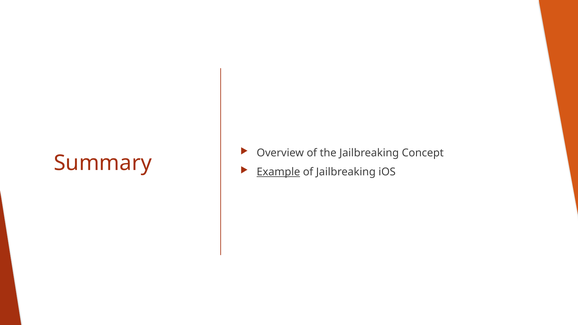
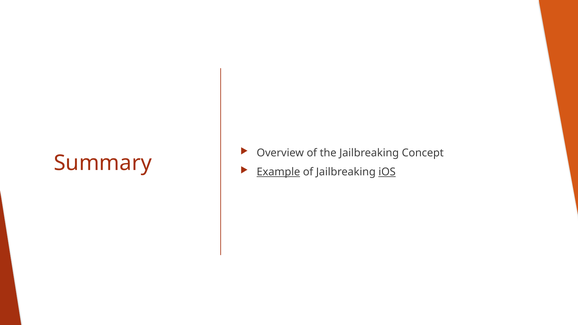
iOS underline: none -> present
